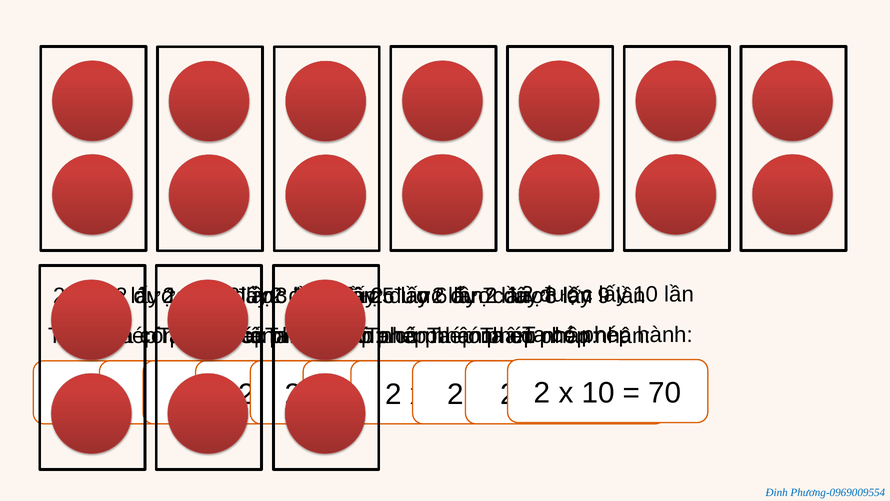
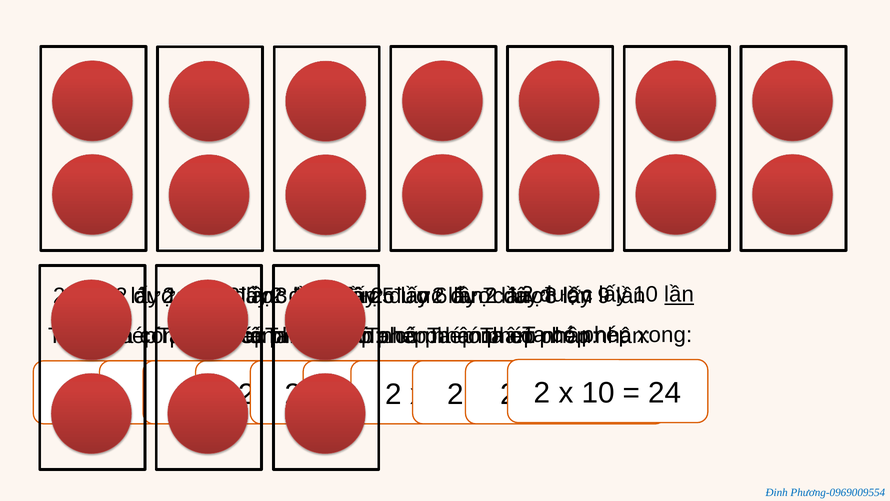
lần at (679, 294) underline: none -> present
hành: hành -> xong
70: 70 -> 24
